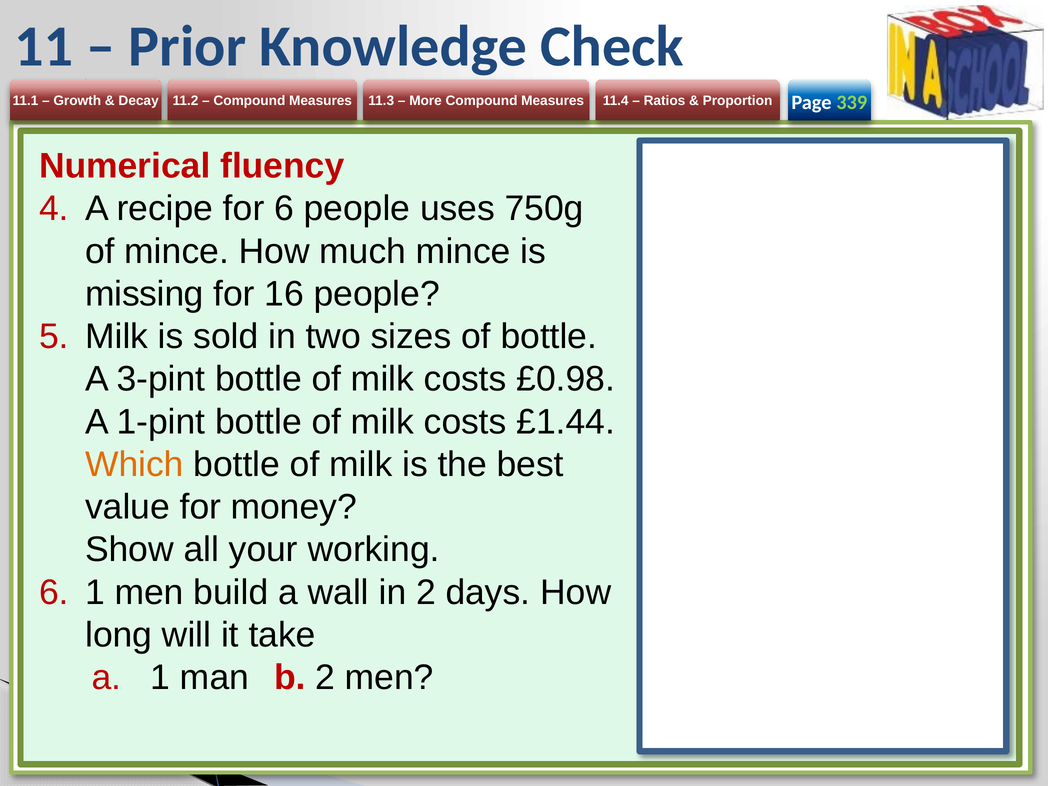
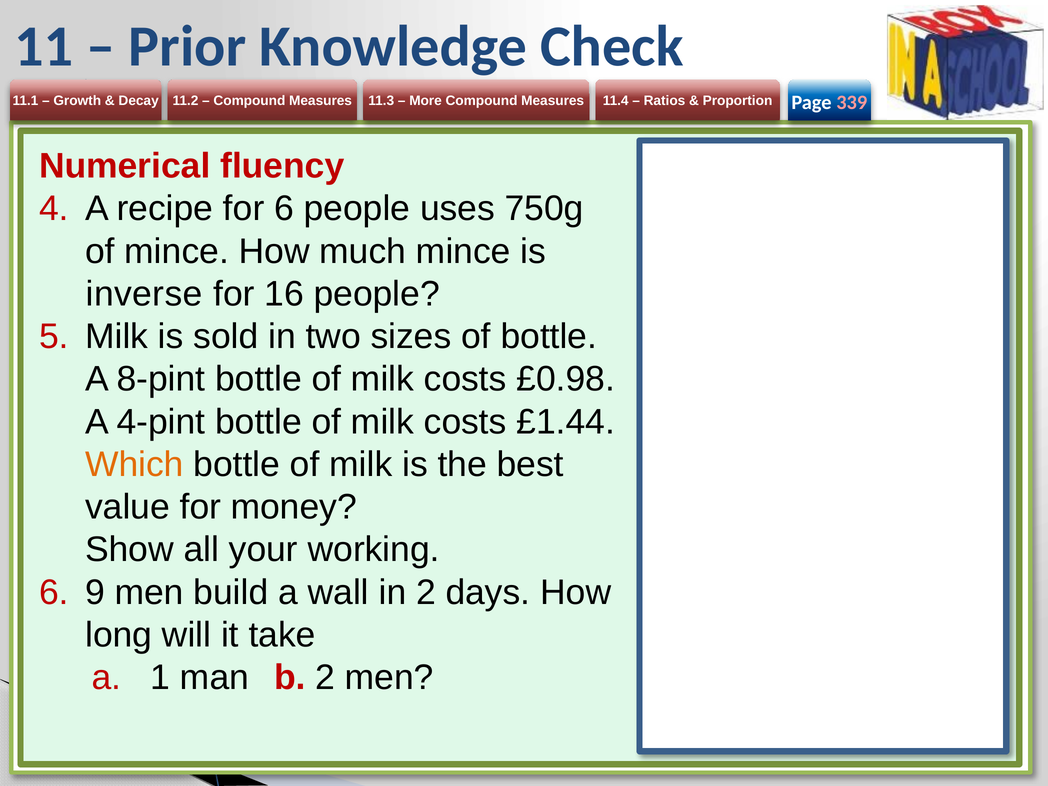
339 colour: light green -> pink
missing: missing -> inverse
3-pint: 3-pint -> 8-pint
1-pint: 1-pint -> 4-pint
6 1: 1 -> 9
